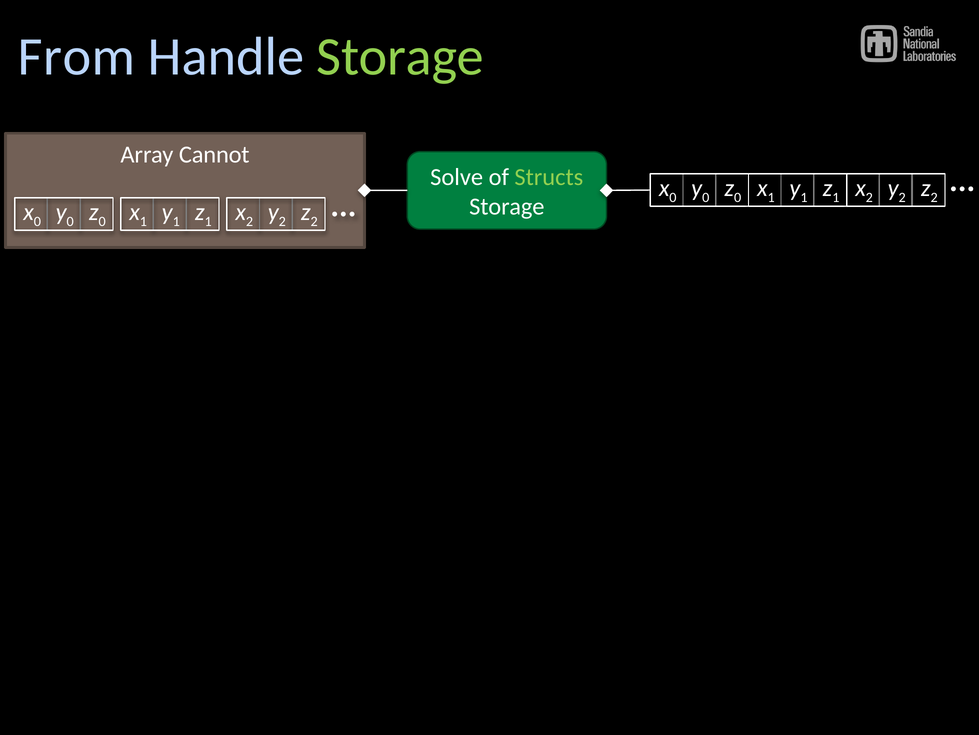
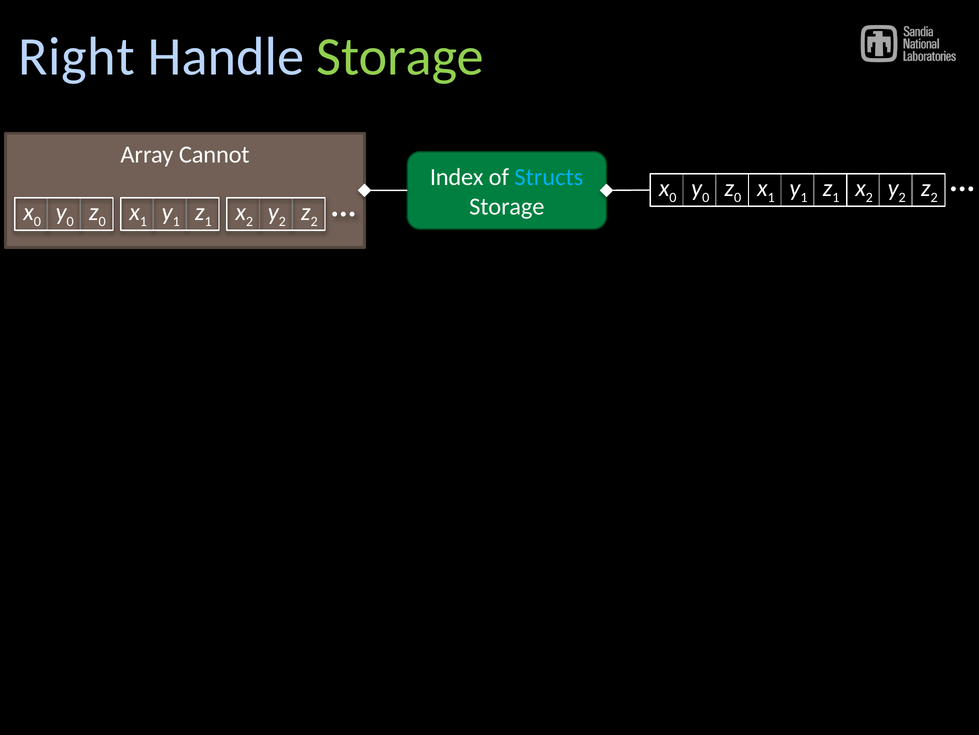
From: From -> Right
Solve: Solve -> Index
Structs colour: light green -> light blue
